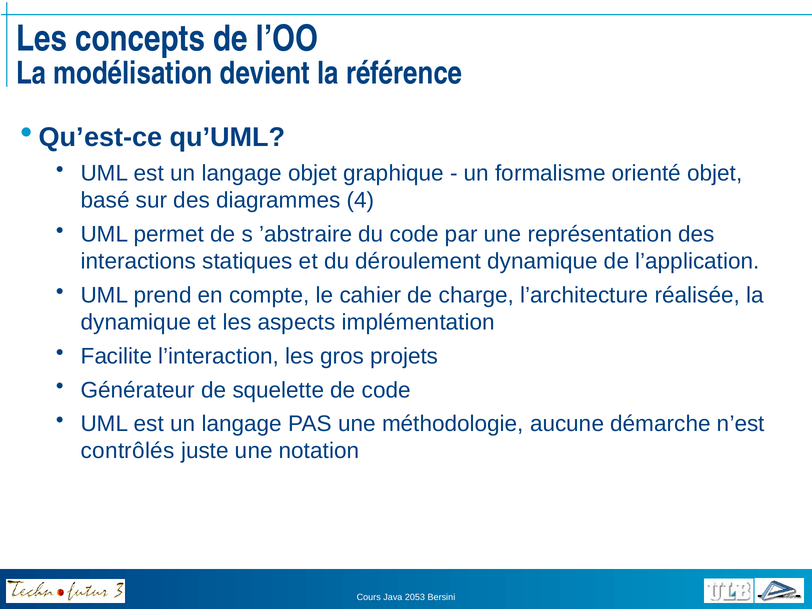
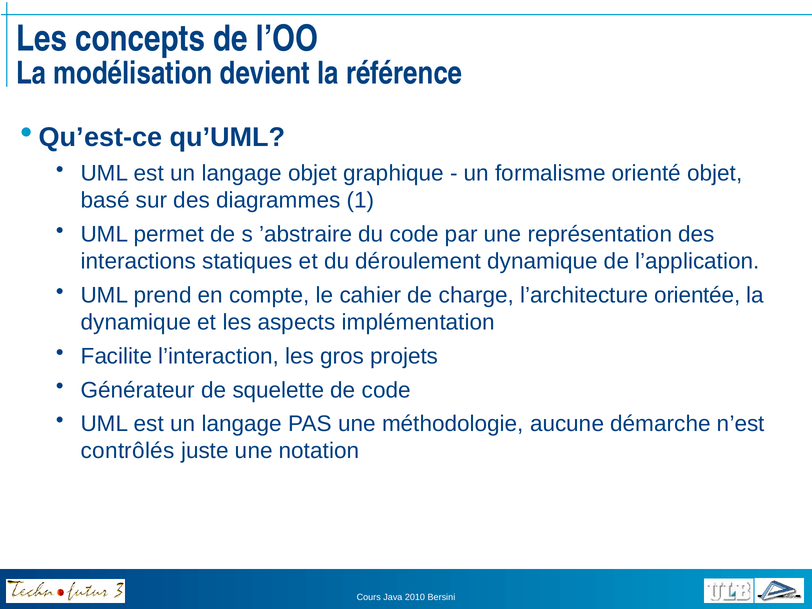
4: 4 -> 1
réalisée: réalisée -> orientée
2053: 2053 -> 2010
